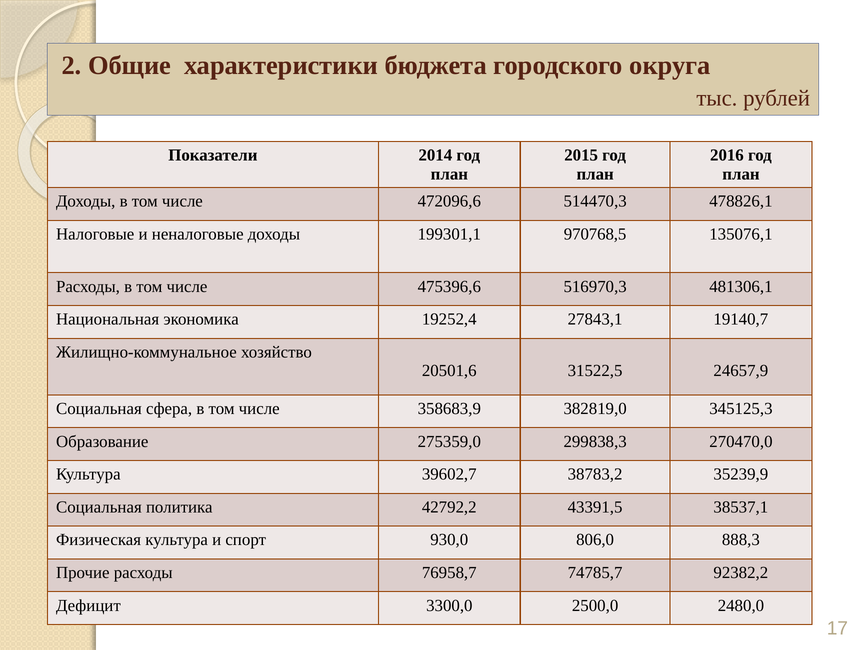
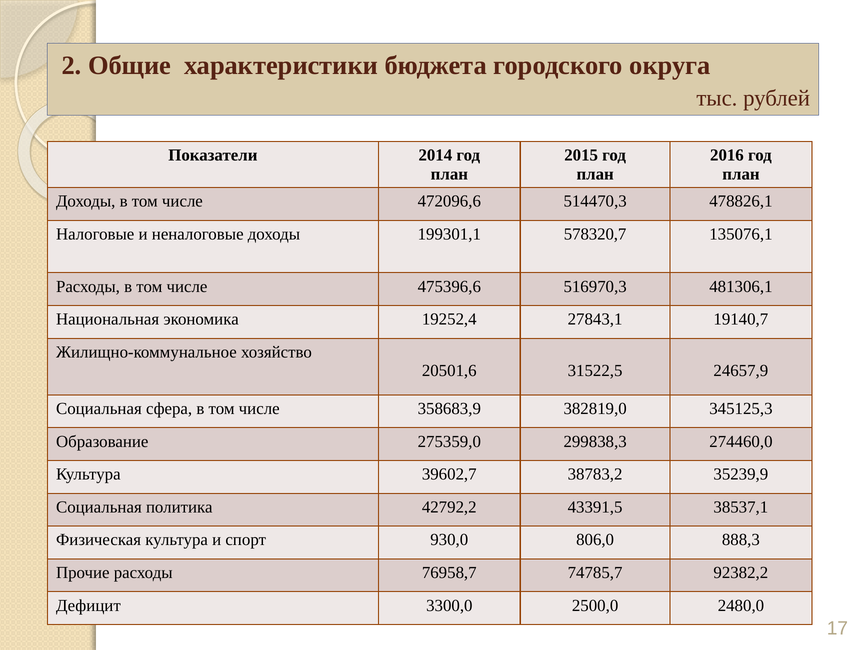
970768,5: 970768,5 -> 578320,7
270470,0: 270470,0 -> 274460,0
